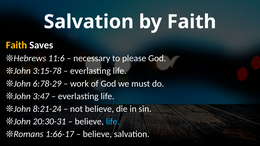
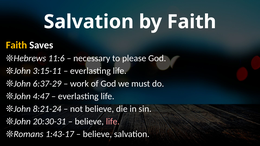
3:15-78: 3:15-78 -> 3:15-11
6:78-29: 6:78-29 -> 6:37-29
3:47: 3:47 -> 4:47
life at (113, 122) colour: light blue -> pink
1:66-17: 1:66-17 -> 1:43-17
